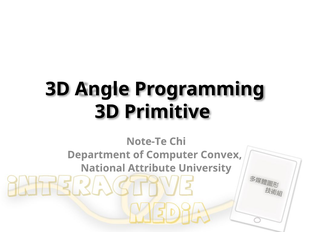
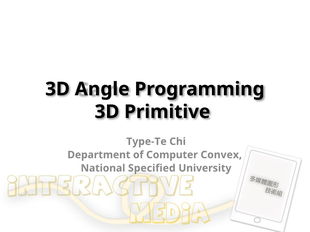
Note-Te: Note-Te -> Type-Te
Attribute: Attribute -> Specified
